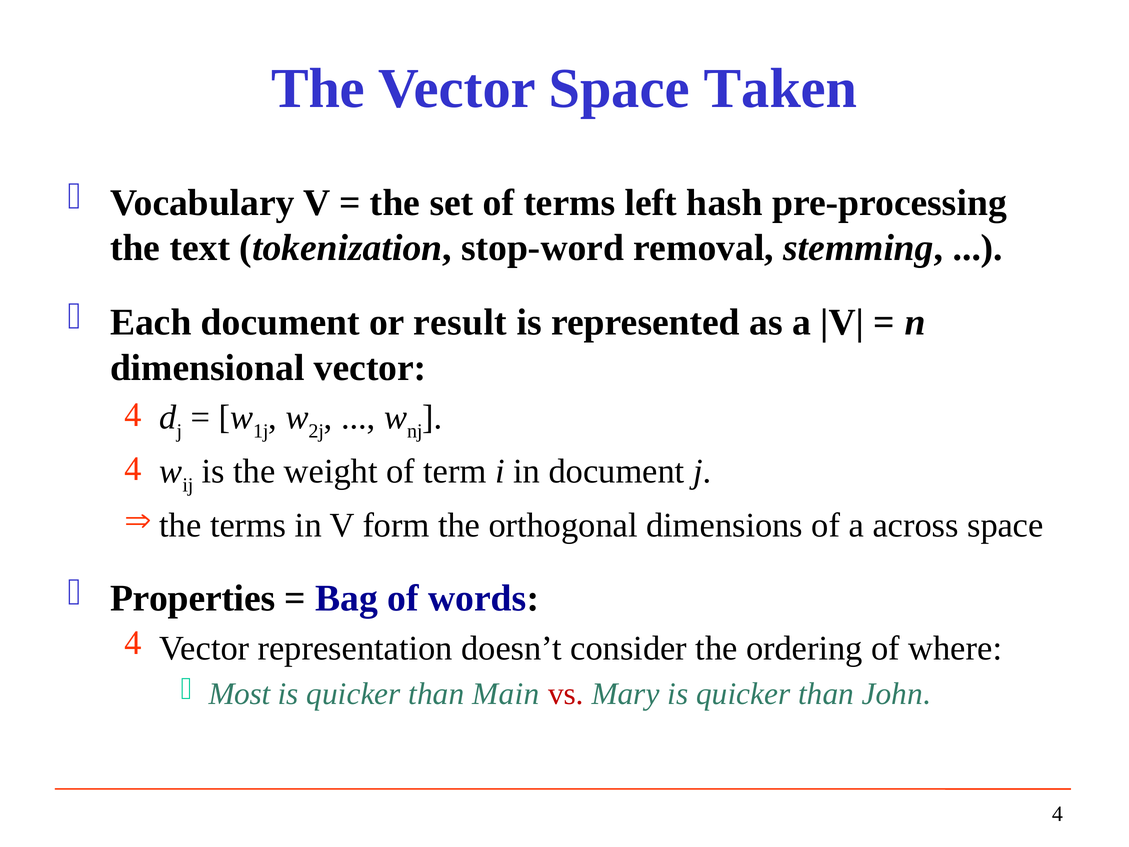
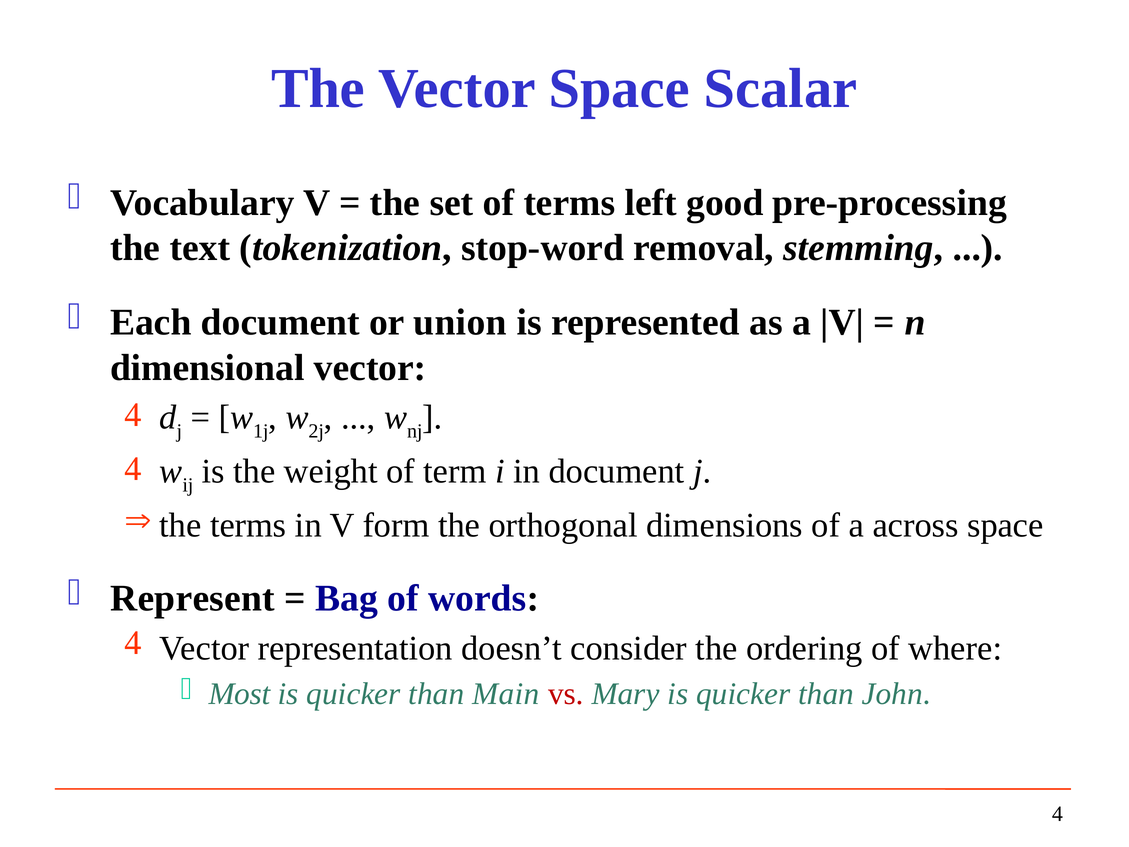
Taken: Taken -> Scalar
hash: hash -> good
result: result -> union
Properties: Properties -> Represent
